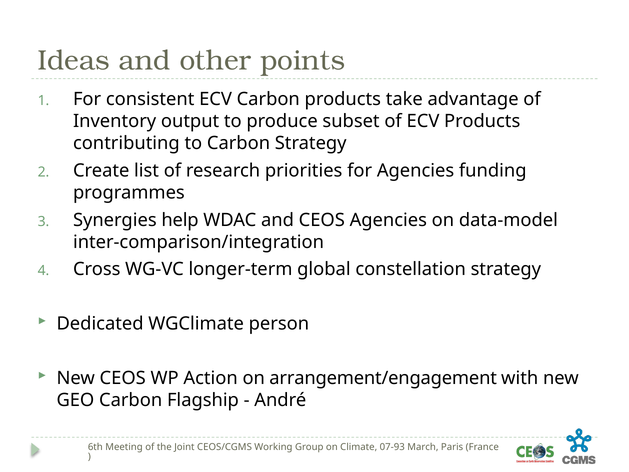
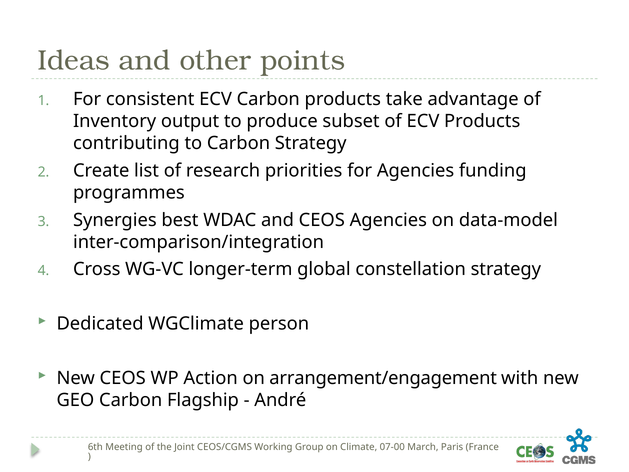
help: help -> best
07-93: 07-93 -> 07-00
